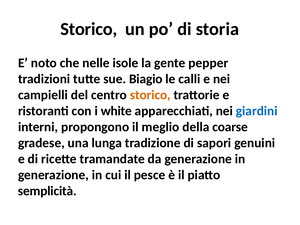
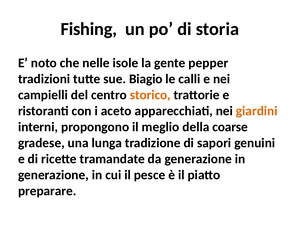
Storico at (89, 29): Storico -> Fishing
white: white -> aceto
giardini colour: blue -> orange
semplicità: semplicità -> preparare
